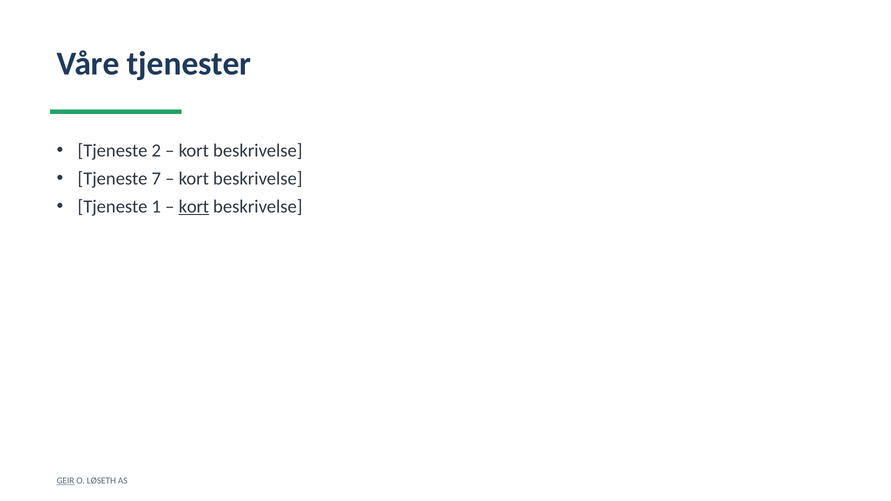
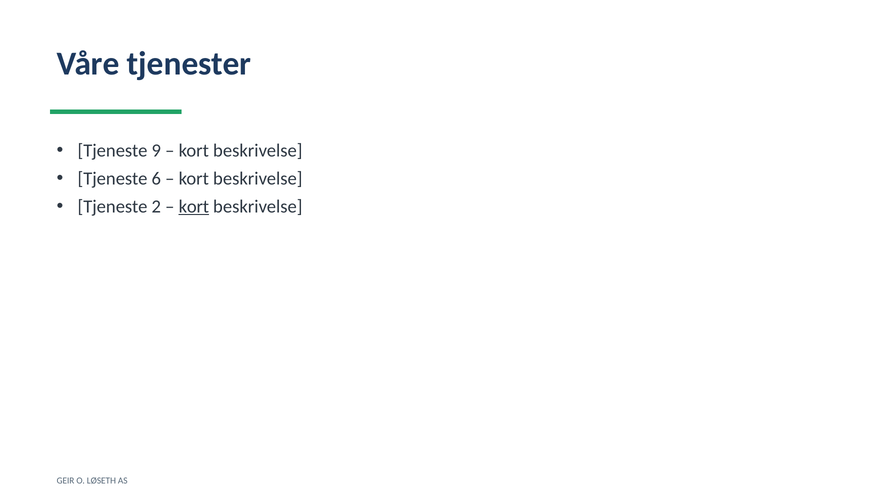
2: 2 -> 9
7: 7 -> 6
1: 1 -> 2
GEIR underline: present -> none
